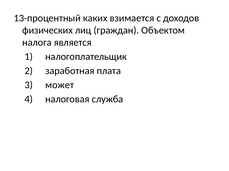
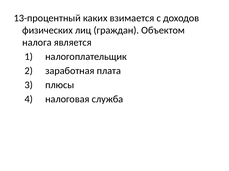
может: может -> плюсы
